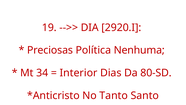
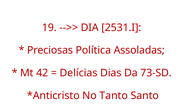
2920.I: 2920.I -> 2531.I
Nenhuma: Nenhuma -> Assoladas
34: 34 -> 42
Interior: Interior -> Delícias
80-SD: 80-SD -> 73-SD
